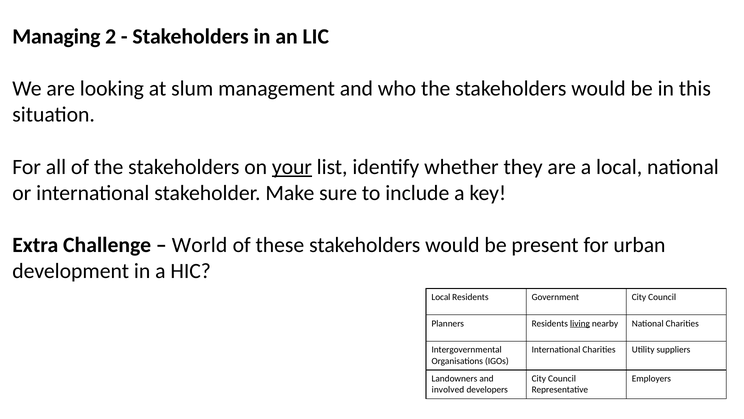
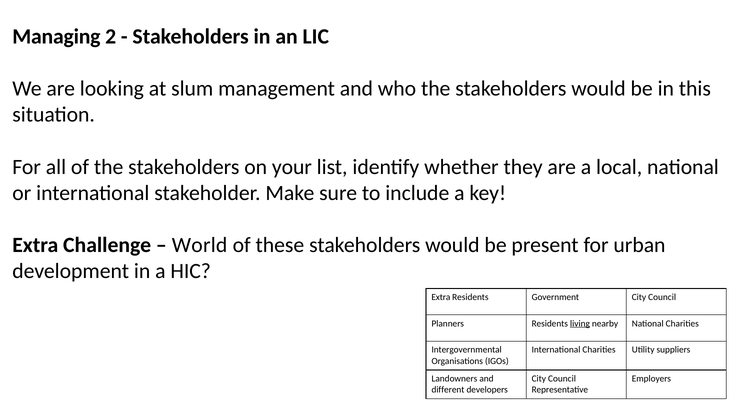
your underline: present -> none
Local at (441, 297): Local -> Extra
involved: involved -> different
